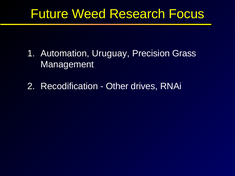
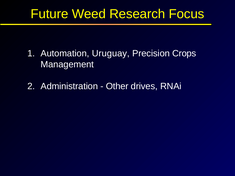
Grass: Grass -> Crops
Recodification: Recodification -> Administration
